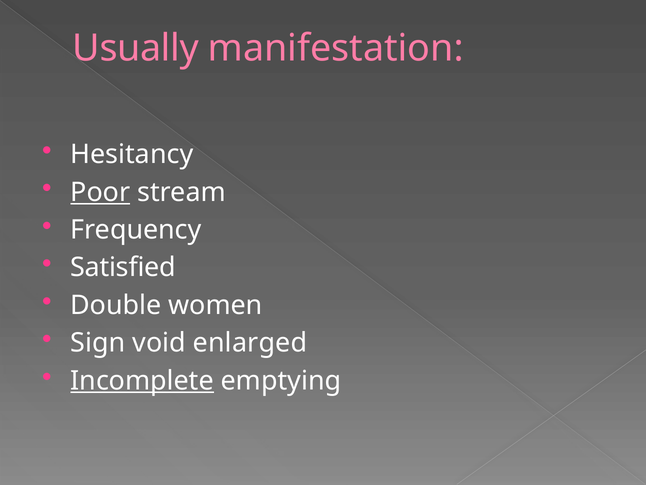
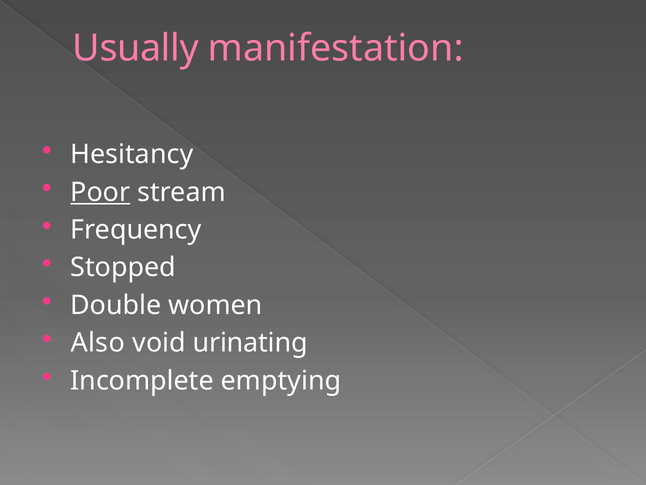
Satisfied: Satisfied -> Stopped
Sign: Sign -> Also
enlarged: enlarged -> urinating
Incomplete underline: present -> none
